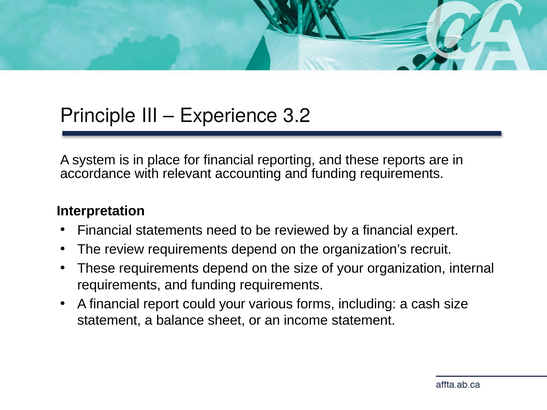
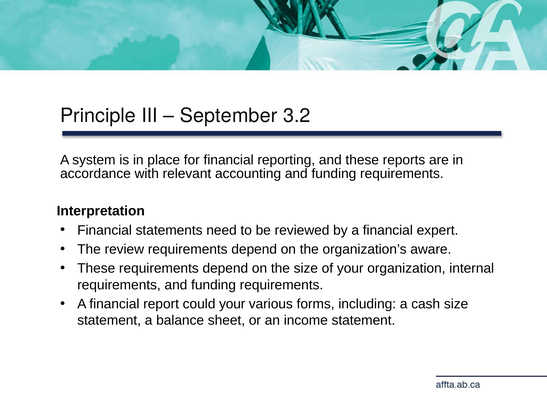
Experience: Experience -> September
recruit: recruit -> aware
